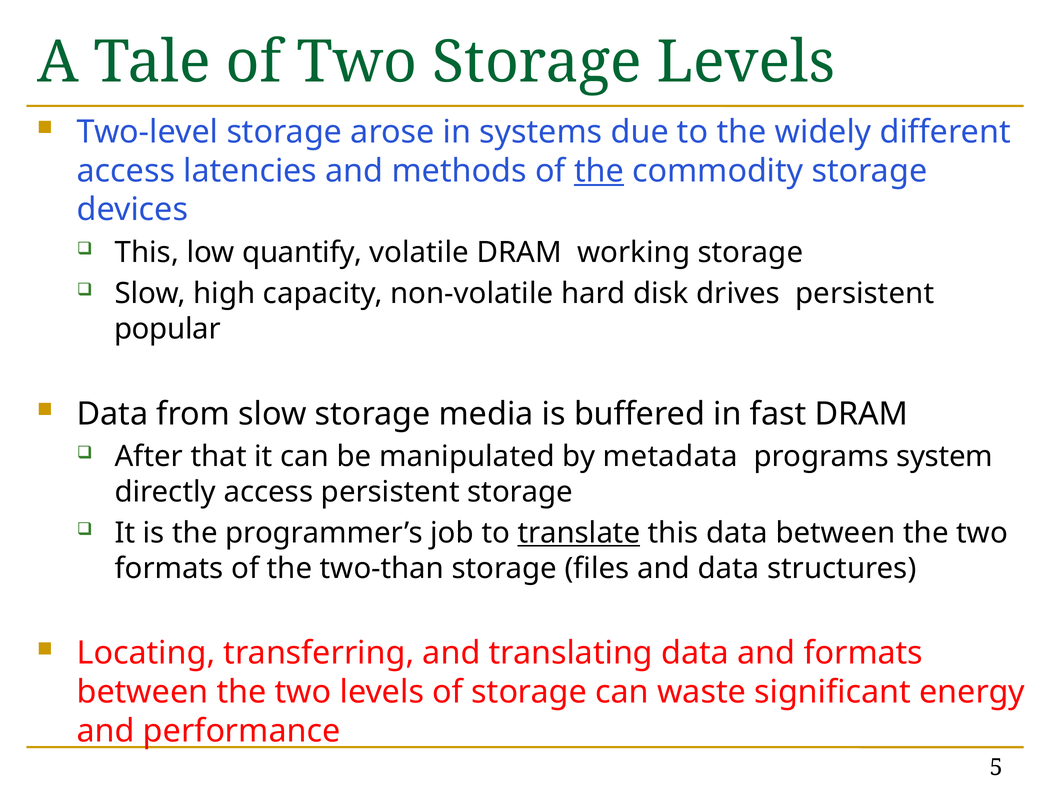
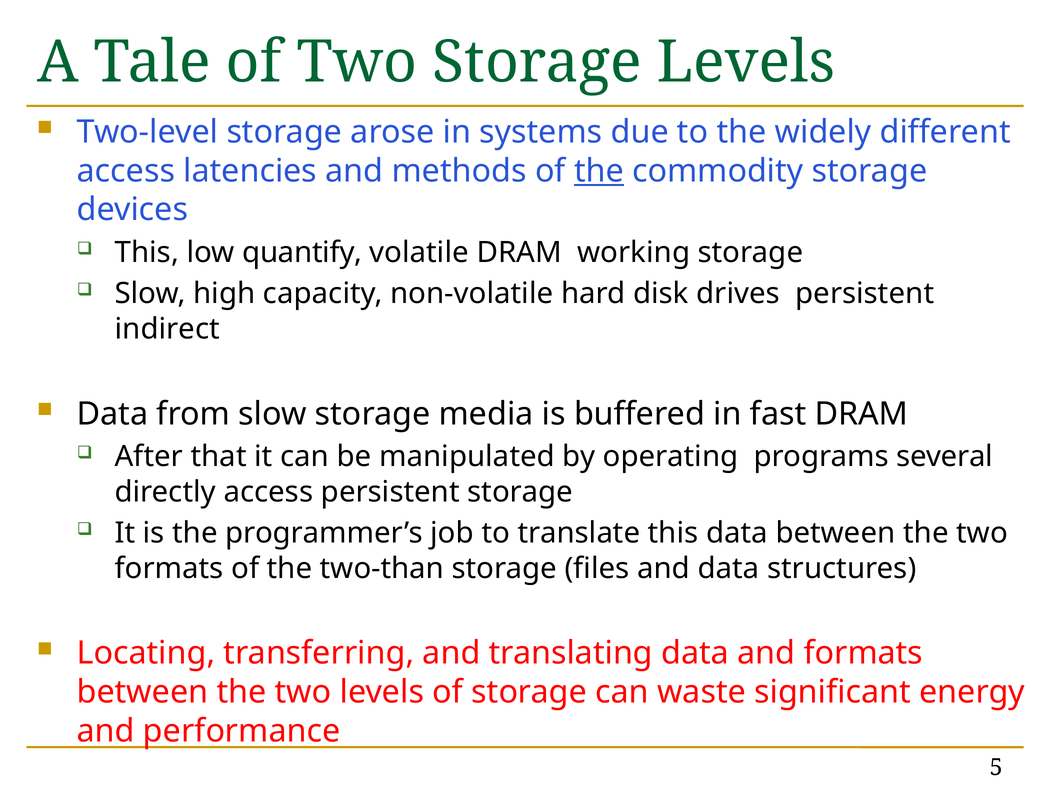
popular: popular -> indirect
metadata: metadata -> operating
system: system -> several
translate underline: present -> none
